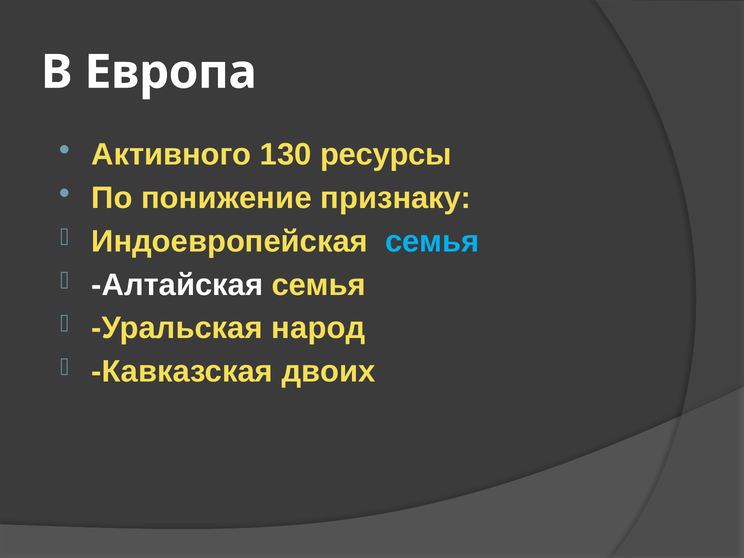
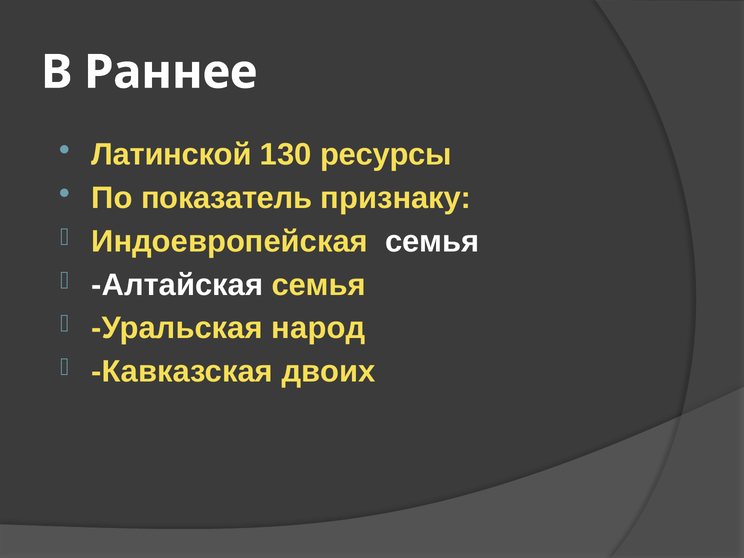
Европа: Европа -> Раннее
Активного: Активного -> Латинской
понижение: понижение -> показатель
семья at (432, 241) colour: light blue -> white
